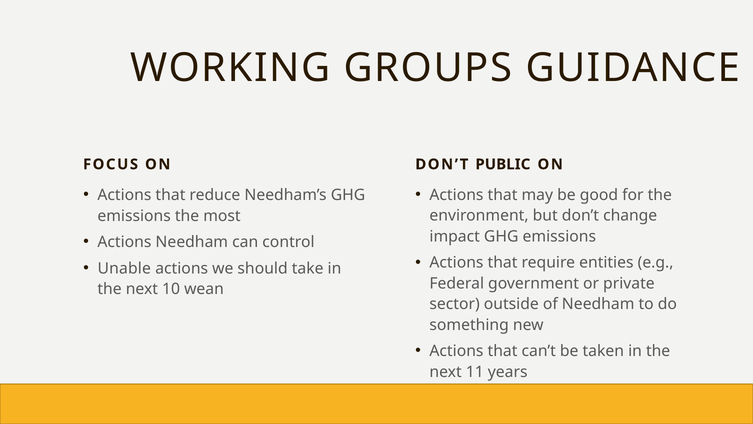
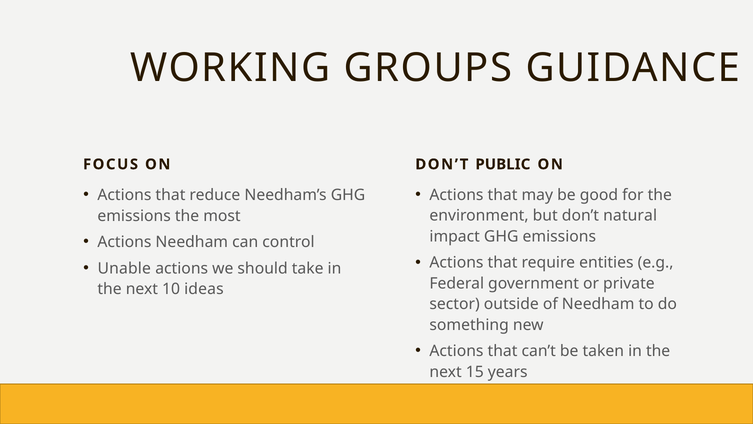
change: change -> natural
wean: wean -> ideas
11: 11 -> 15
